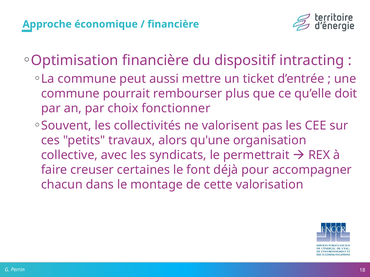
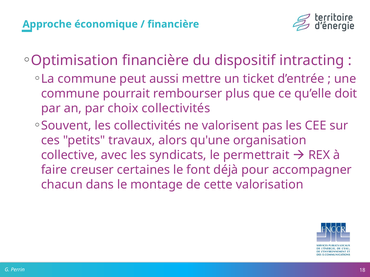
choix fonctionner: fonctionner -> collectivités
